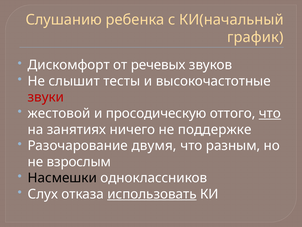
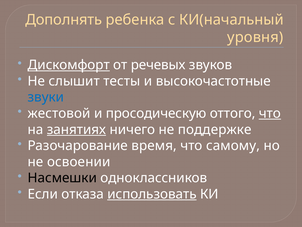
Слушанию: Слушанию -> Дополнять
график: график -> уровня
Дискомфорт underline: none -> present
звуки colour: red -> blue
занятиях underline: none -> present
двумя: двумя -> время
разным: разным -> самому
взрослым: взрослым -> освоении
Слух: Слух -> Если
